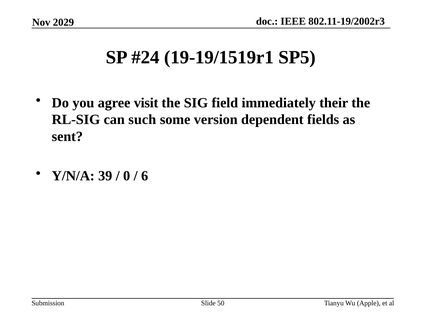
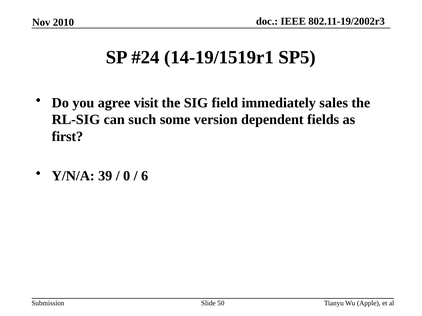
2029: 2029 -> 2010
19-19/1519r1: 19-19/1519r1 -> 14-19/1519r1
their: their -> sales
sent: sent -> first
